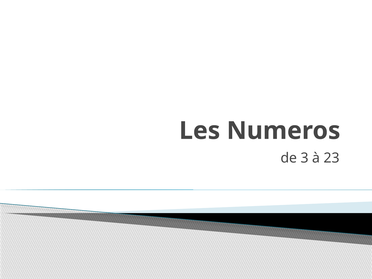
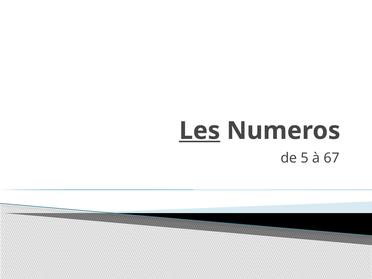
Les underline: none -> present
3: 3 -> 5
23: 23 -> 67
